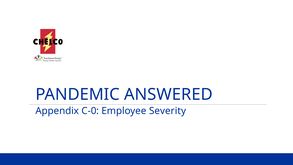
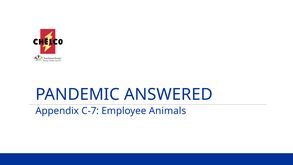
C-0: C-0 -> C-7
Severity: Severity -> Animals
